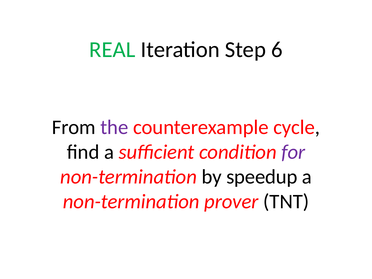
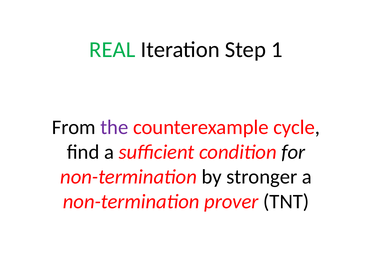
6: 6 -> 1
for colour: purple -> black
speedup: speedup -> stronger
